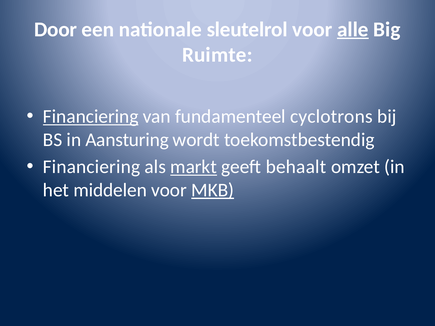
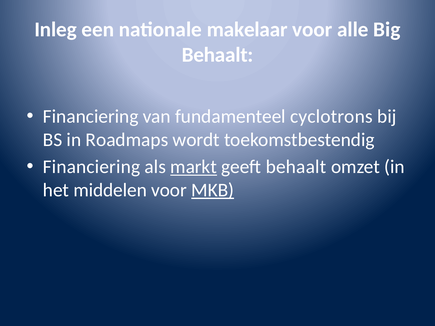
Door: Door -> Inleg
sleutelrol: sleutelrol -> makelaar
alle underline: present -> none
Ruimte at (217, 55): Ruimte -> Behaalt
Financiering at (91, 117) underline: present -> none
Aansturing: Aansturing -> Roadmaps
